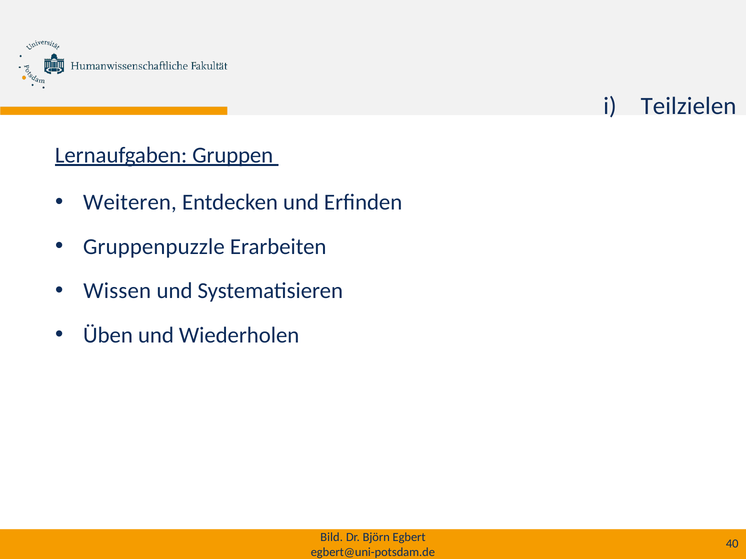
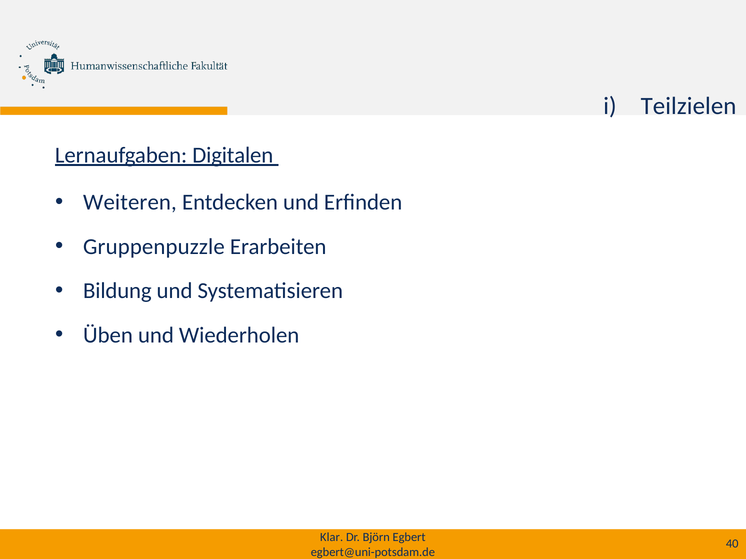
Gruppen: Gruppen -> Digitalen
Wissen: Wissen -> Bildung
Bild: Bild -> Klar
